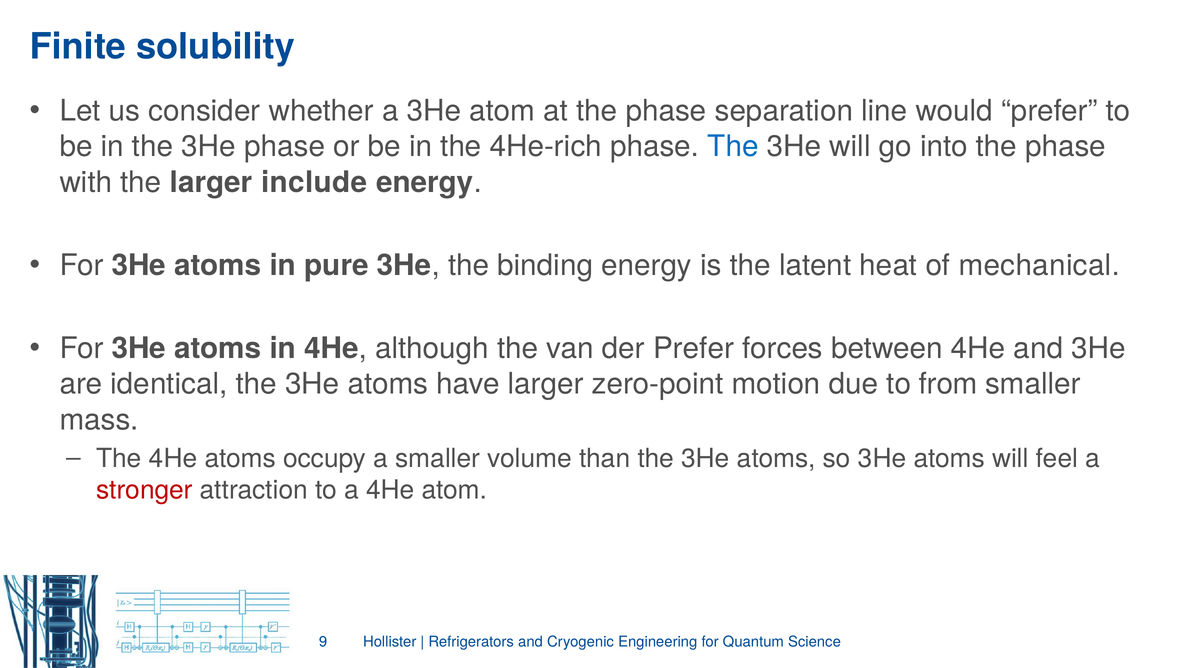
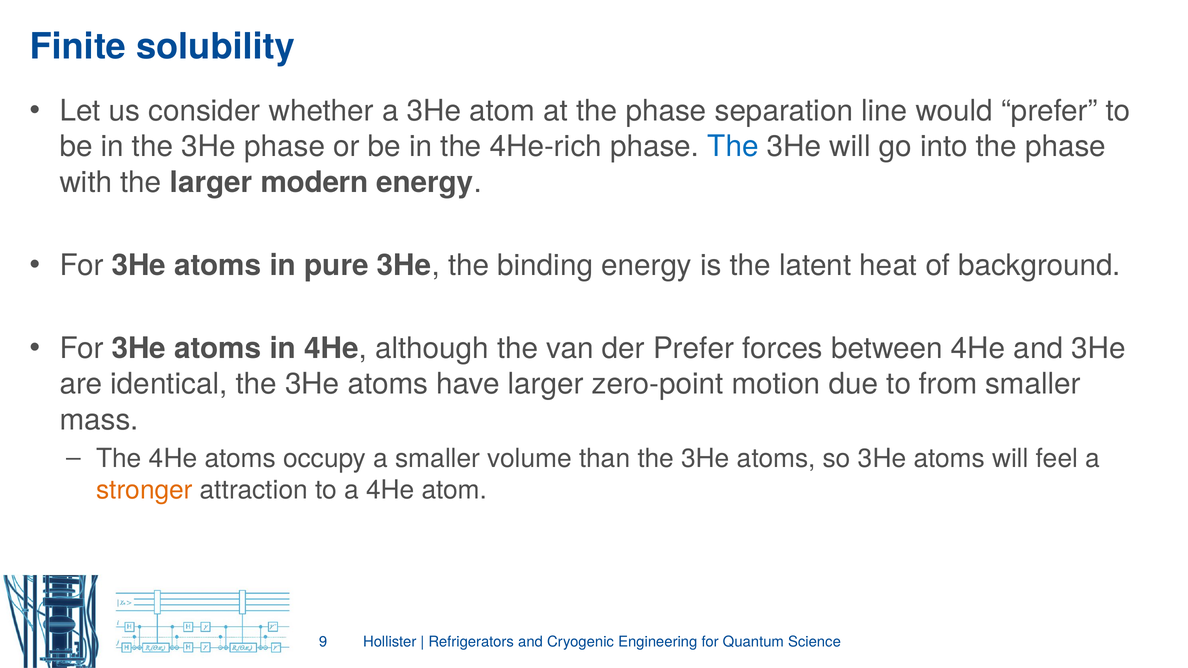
include: include -> modern
mechanical: mechanical -> background
stronger colour: red -> orange
